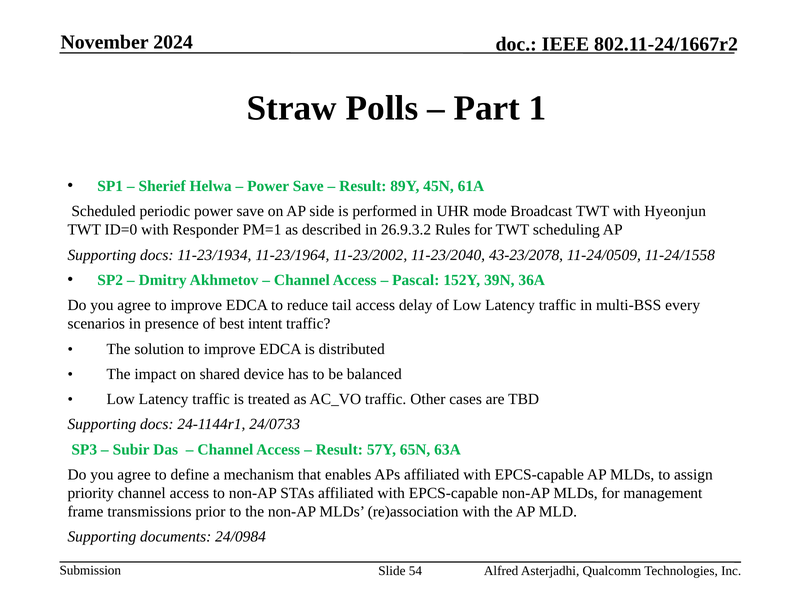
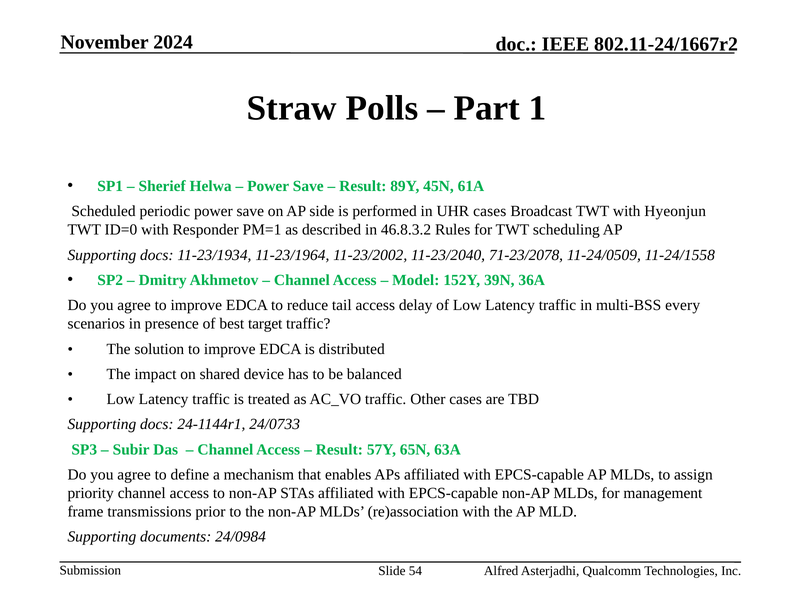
UHR mode: mode -> cases
26.9.3.2: 26.9.3.2 -> 46.8.3.2
43-23/2078: 43-23/2078 -> 71-23/2078
Pascal: Pascal -> Model
intent: intent -> target
